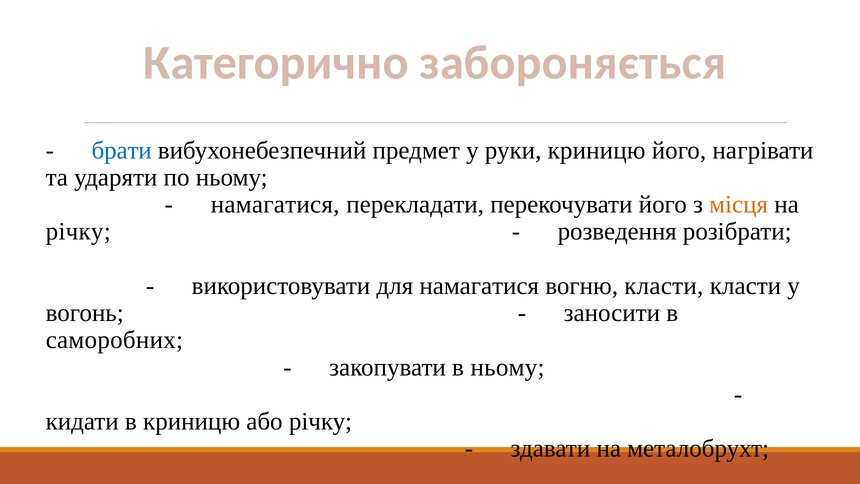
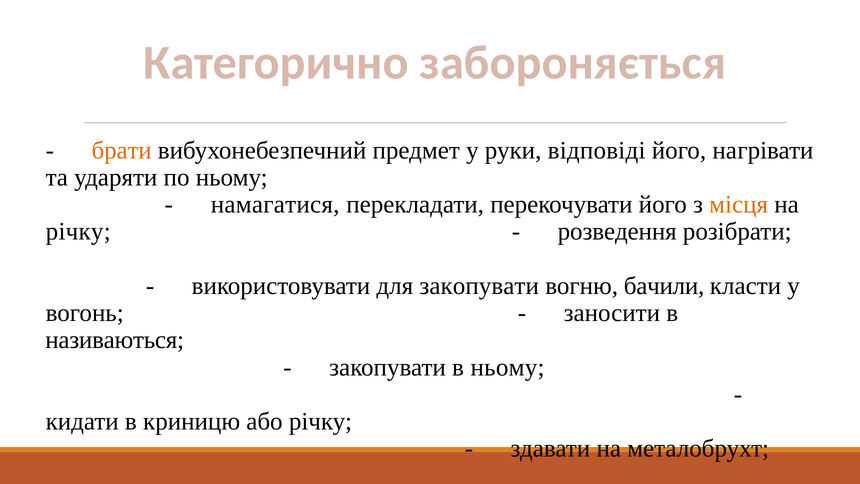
брати colour: blue -> orange
руки криницю: криницю -> відповіді
для намагатися: намагатися -> закопувати
вогню класти: класти -> бачили
саморобних at (114, 340): саморобних -> називаються
